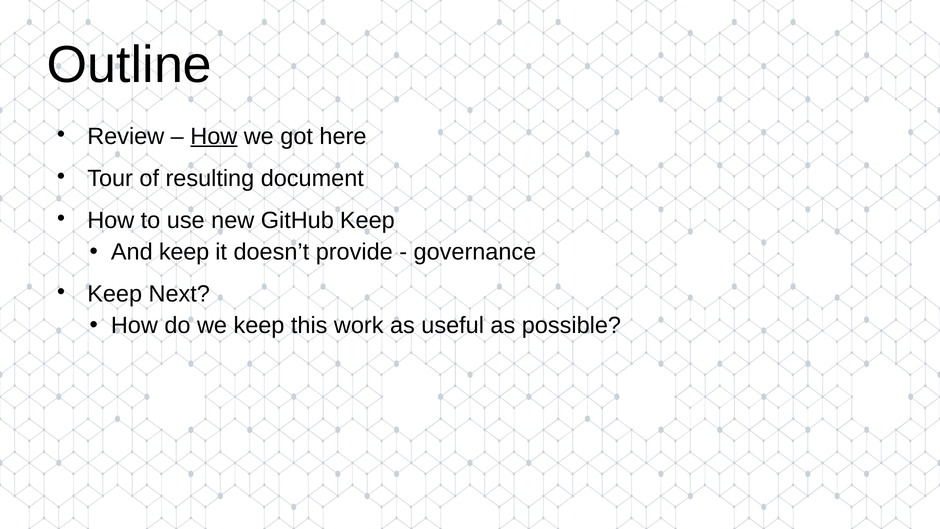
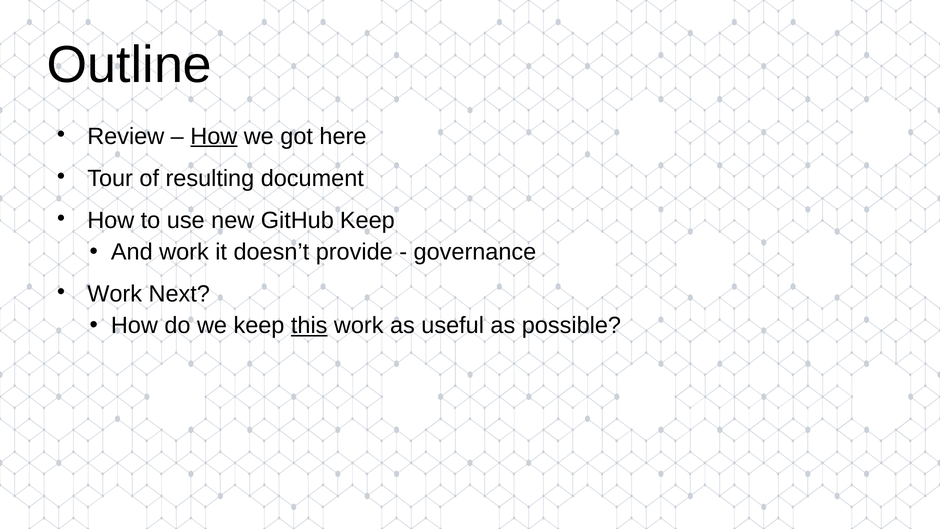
And keep: keep -> work
Keep at (115, 294): Keep -> Work
this underline: none -> present
